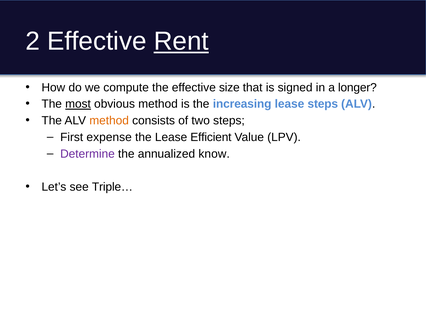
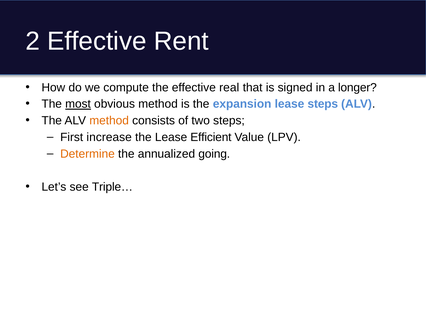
Rent underline: present -> none
size: size -> real
increasing: increasing -> expansion
expense: expense -> increase
Determine colour: purple -> orange
know: know -> going
